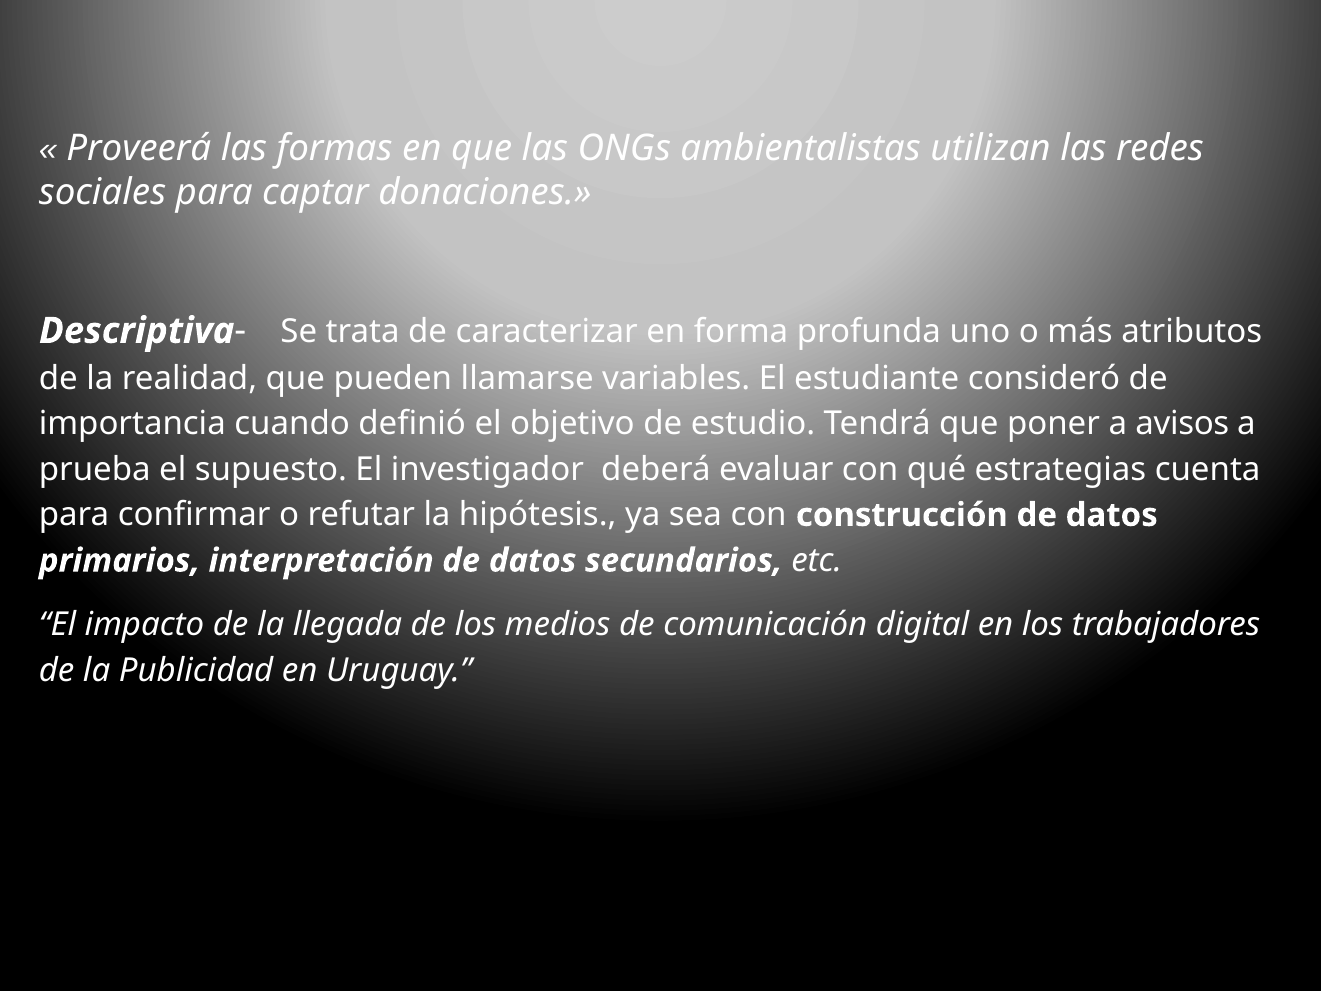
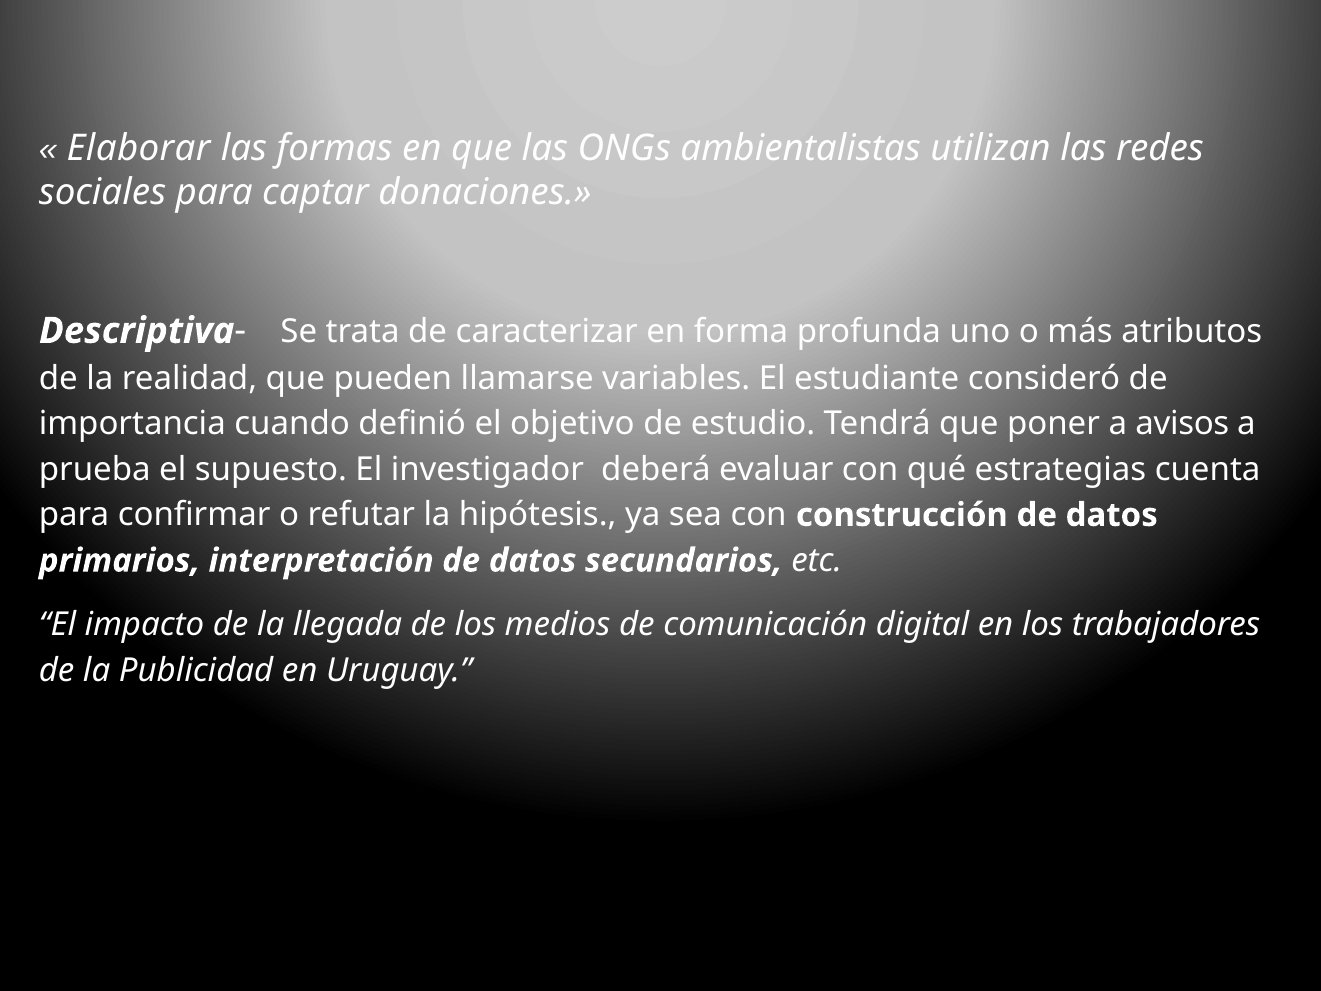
Proveerá: Proveerá -> Elaborar
